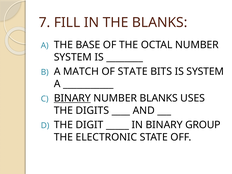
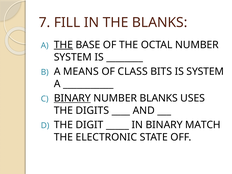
THE at (63, 45) underline: none -> present
MATCH: MATCH -> MEANS
OF STATE: STATE -> CLASS
GROUP: GROUP -> MATCH
